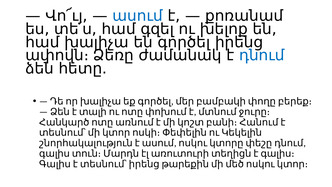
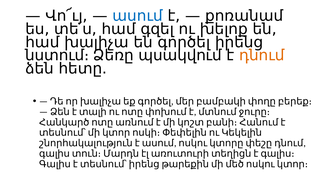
ափովն։: ափովն։ -> նստում։
ժամանակ: ժամանակ -> պսակվում
դնում colour: blue -> orange
